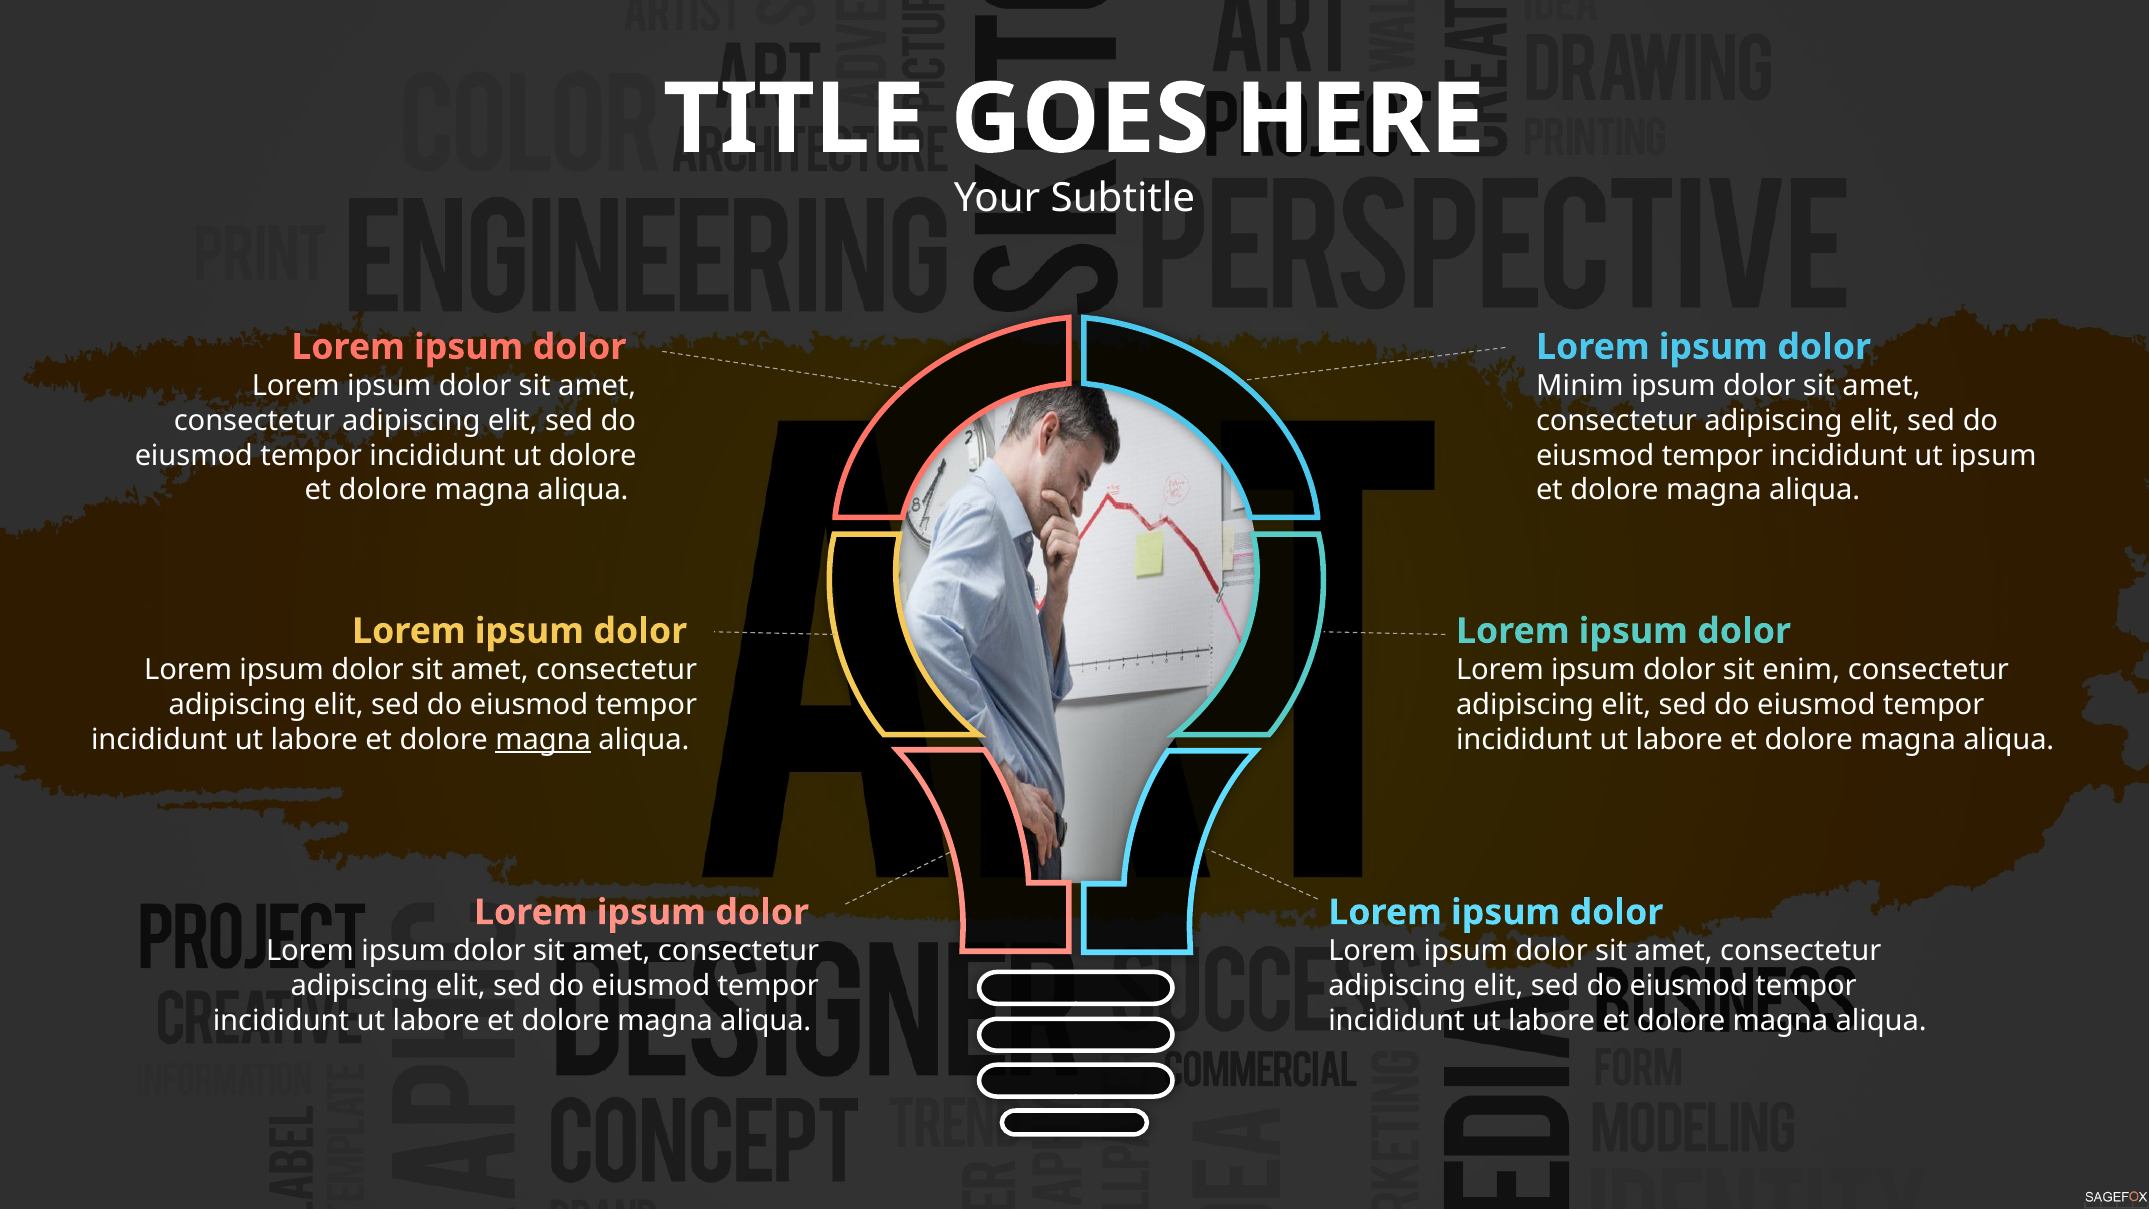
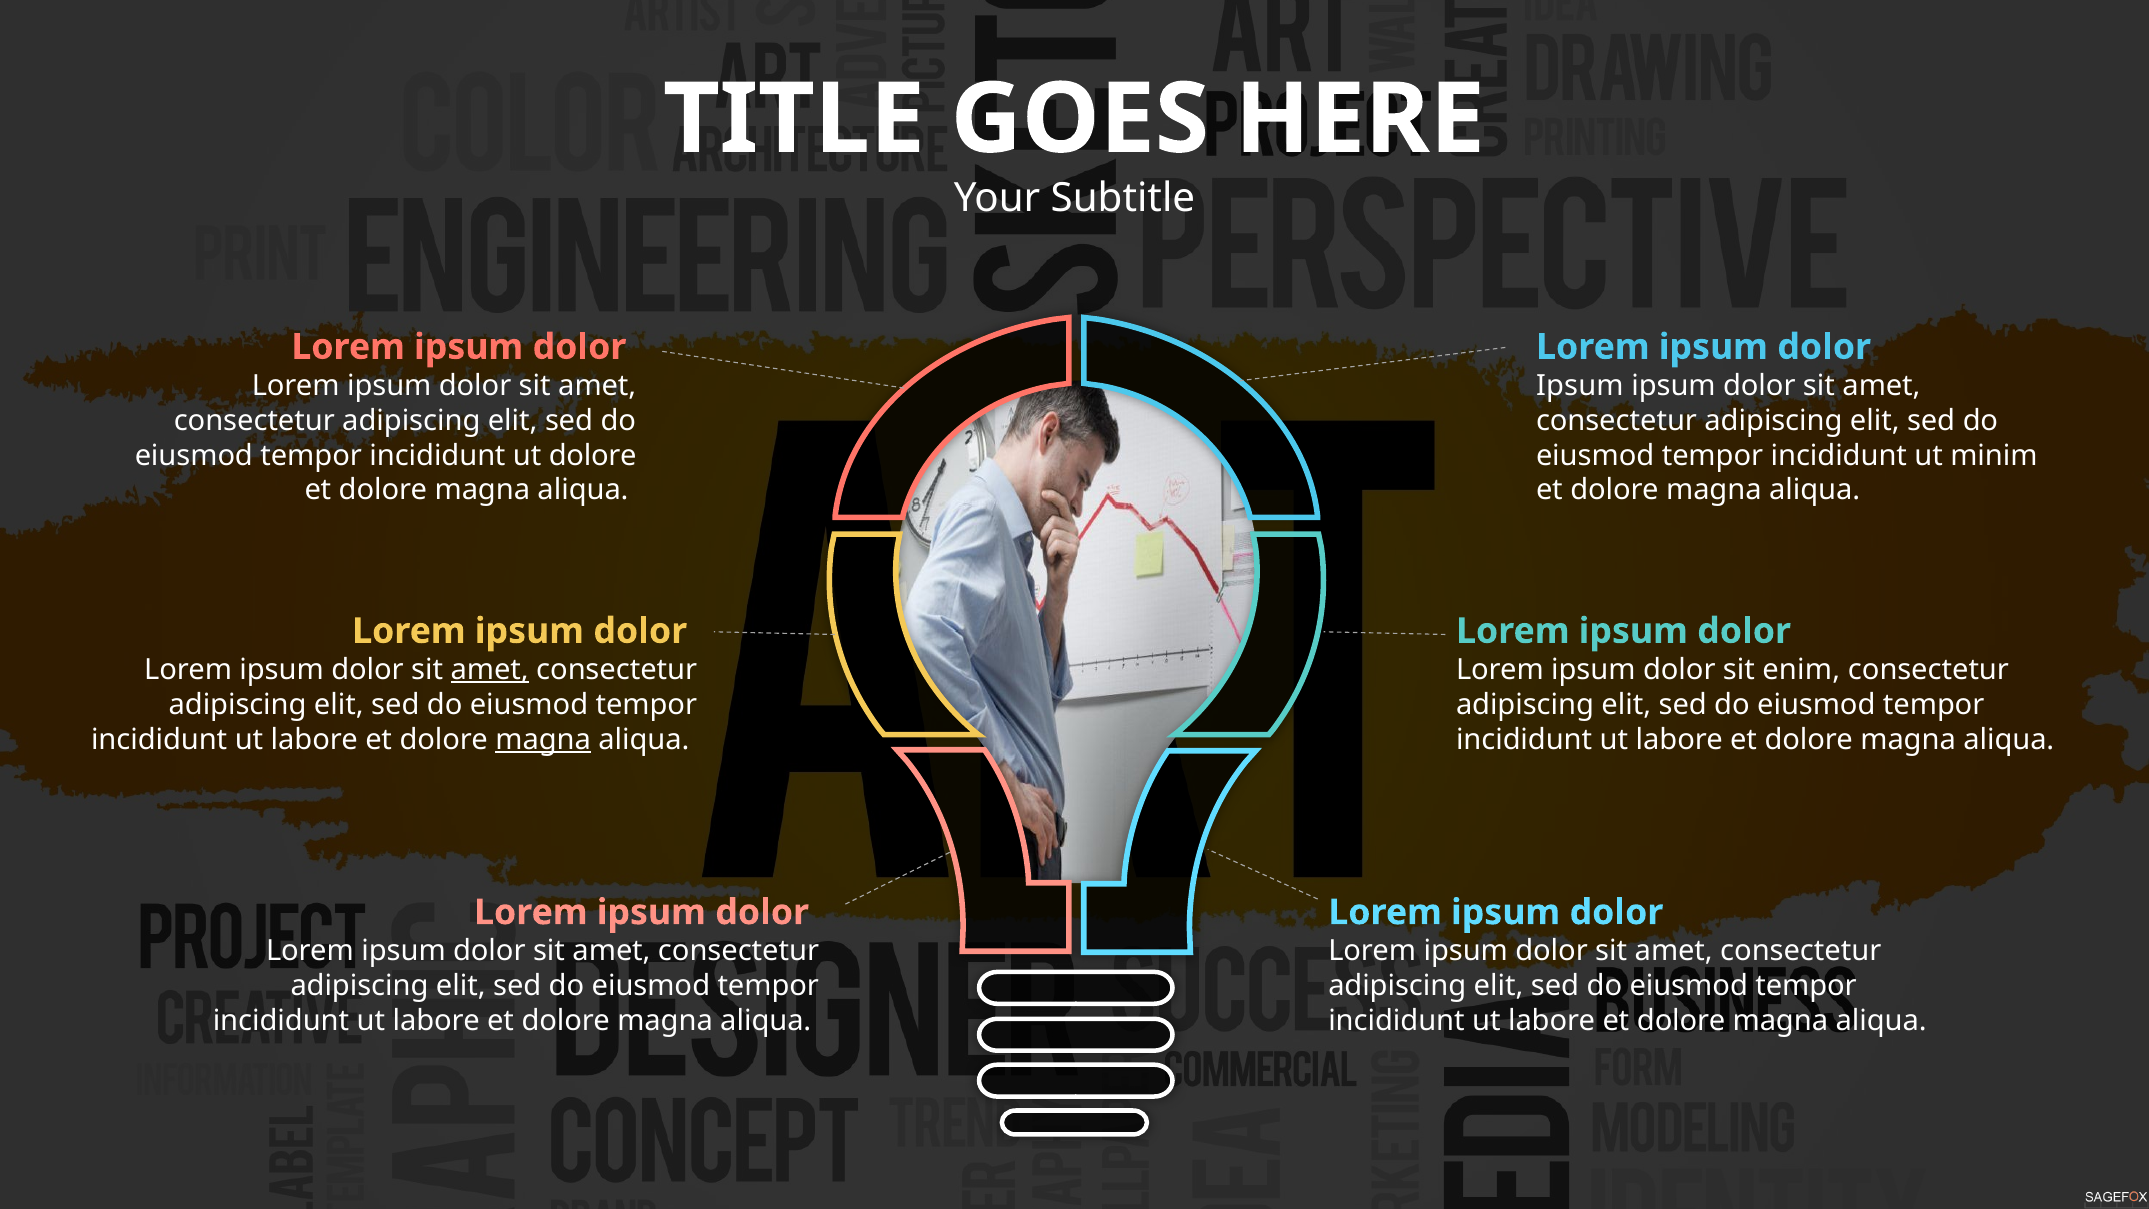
Minim at (1580, 385): Minim -> Ipsum
ut ipsum: ipsum -> minim
amet at (490, 669) underline: none -> present
